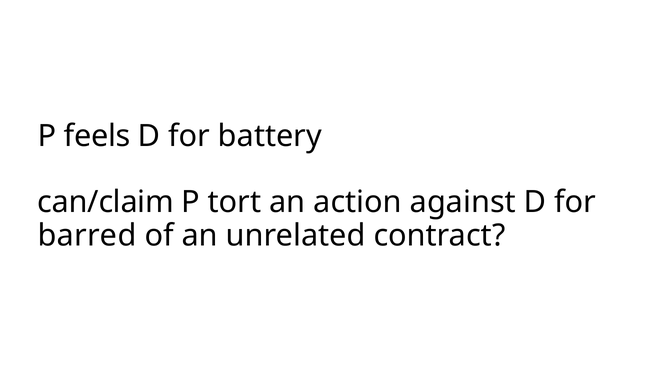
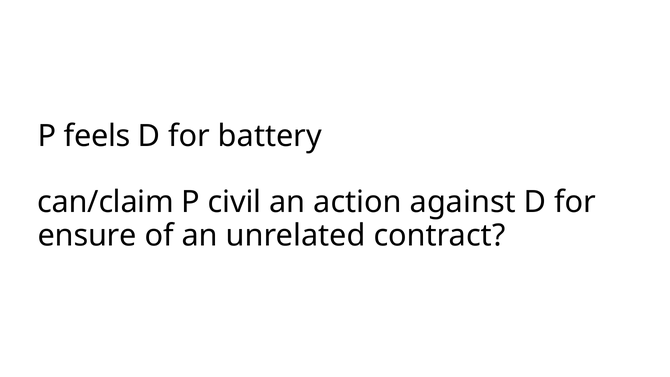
tort: tort -> civil
barred: barred -> ensure
